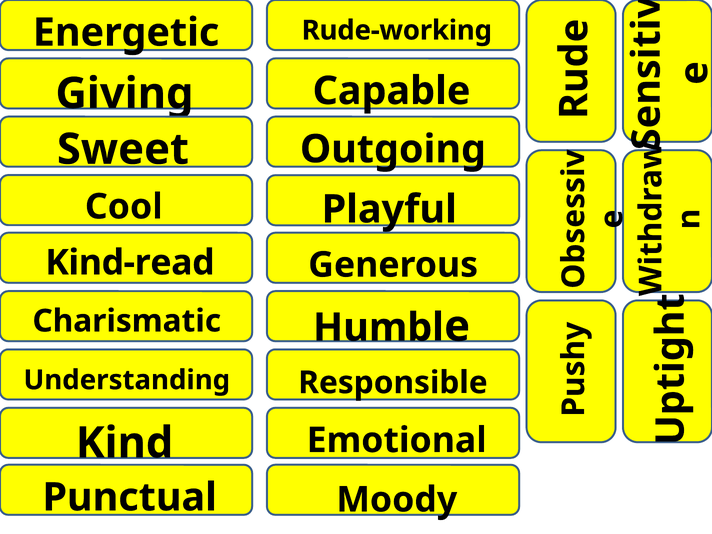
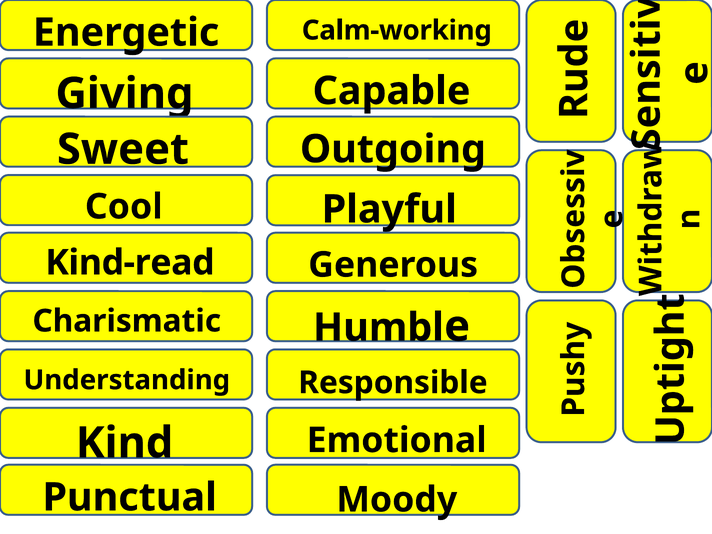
Rude-working: Rude-working -> Calm-working
